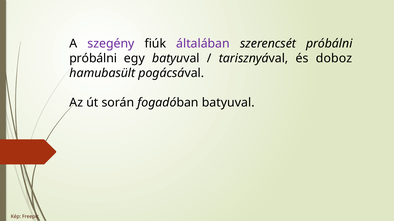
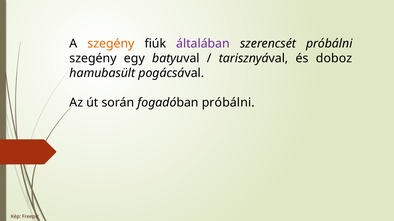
szegény at (111, 44) colour: purple -> orange
próbálni at (93, 59): próbálni -> szegény
fogadóban batyuval: batyuval -> próbálni
